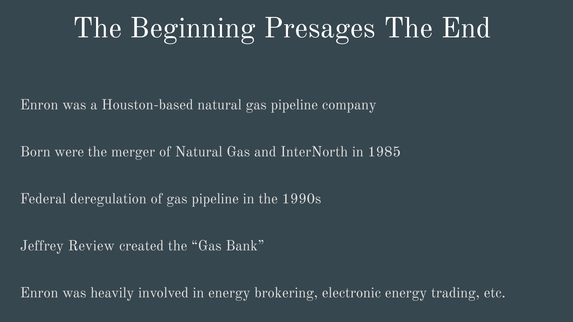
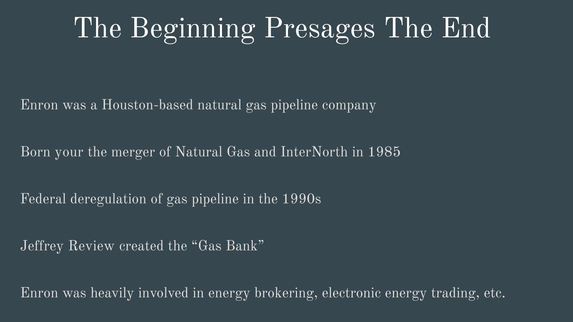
were: were -> your
